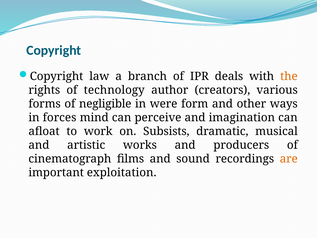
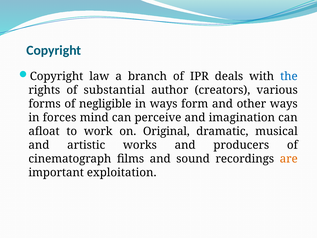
the colour: orange -> blue
technology: technology -> substantial
in were: were -> ways
Subsists: Subsists -> Original
